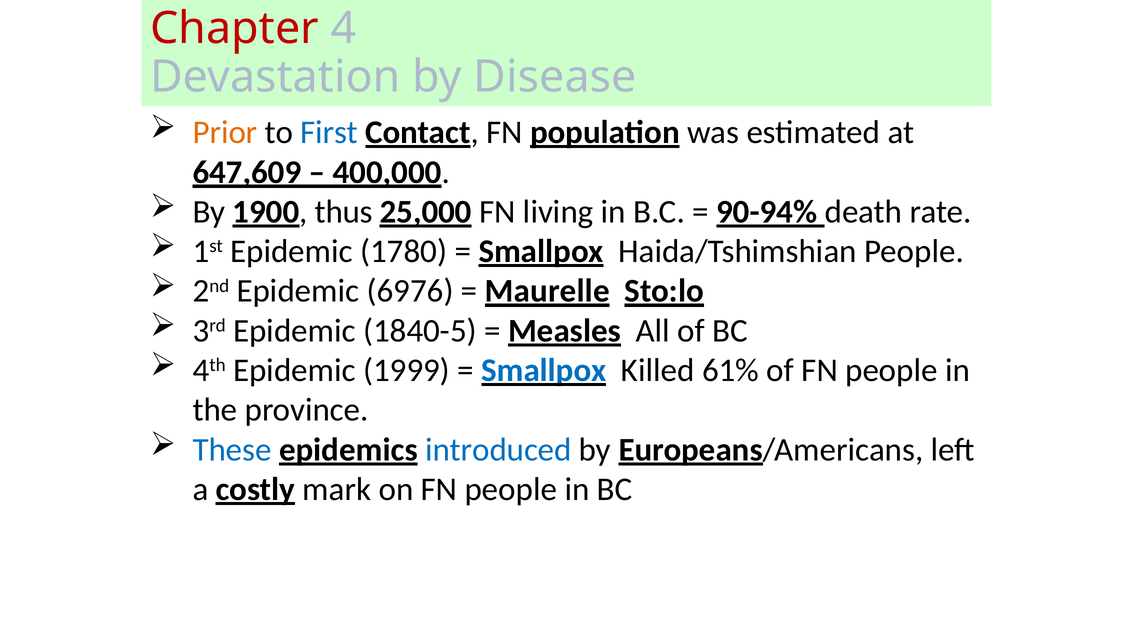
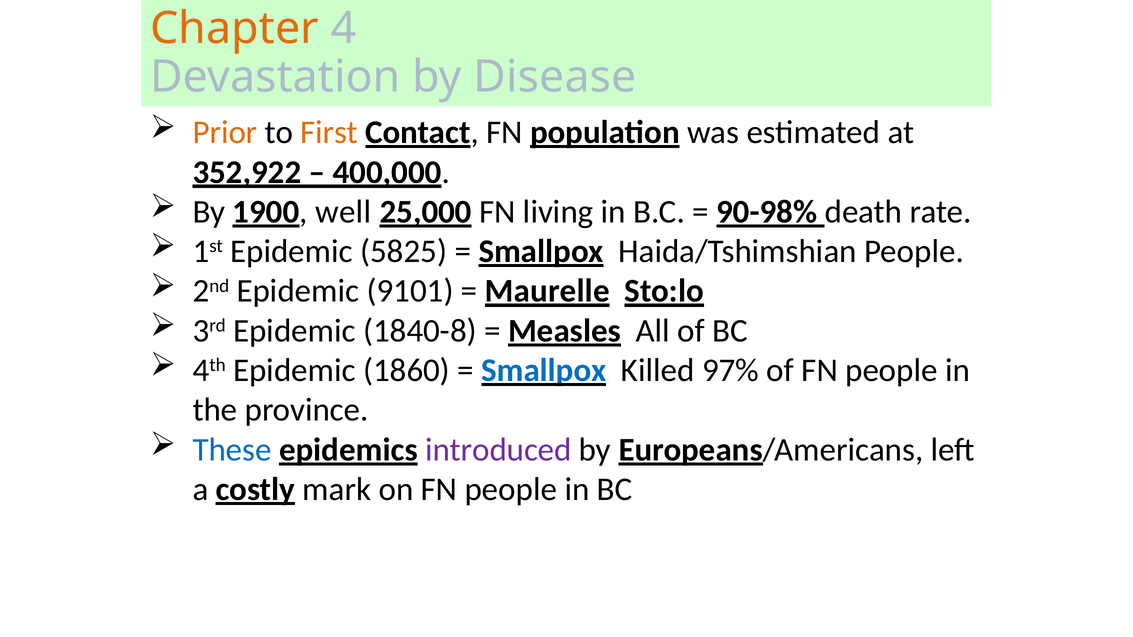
Chapter colour: red -> orange
First colour: blue -> orange
647,609: 647,609 -> 352,922
thus: thus -> well
90-94%: 90-94% -> 90-98%
1780: 1780 -> 5825
6976: 6976 -> 9101
1840-5: 1840-5 -> 1840-8
1999: 1999 -> 1860
61%: 61% -> 97%
introduced colour: blue -> purple
